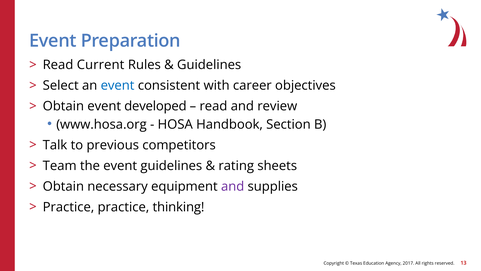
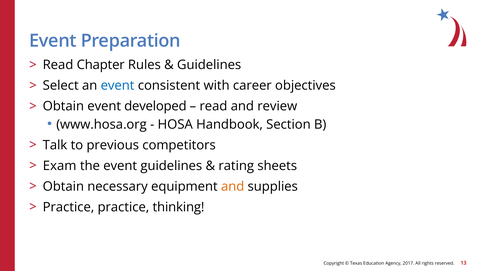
Current: Current -> Chapter
Team: Team -> Exam
and at (233, 186) colour: purple -> orange
